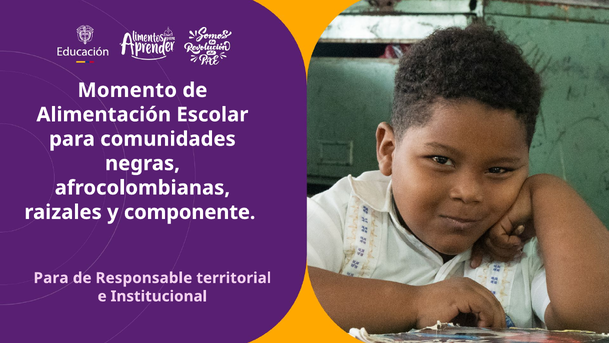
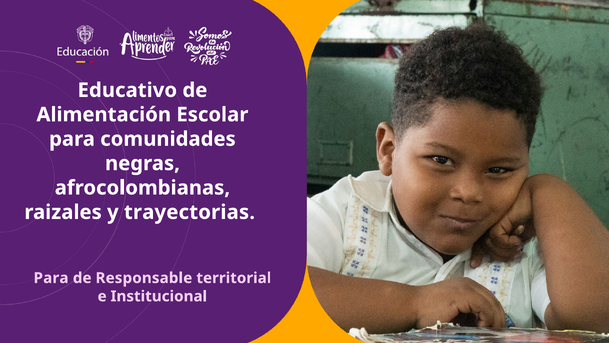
Momento: Momento -> Educativo
componente: componente -> trayectorias
